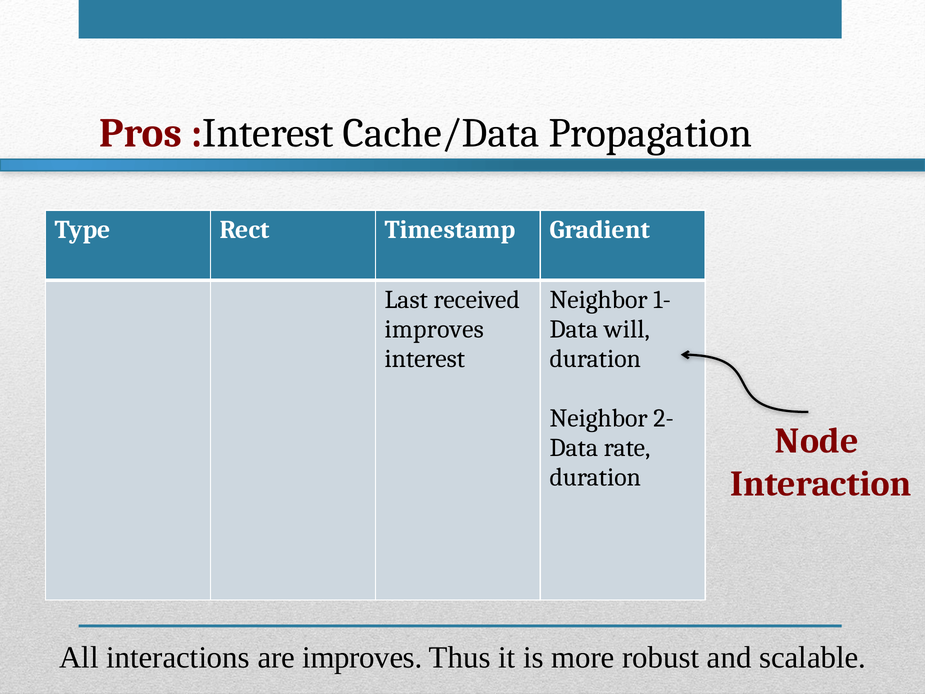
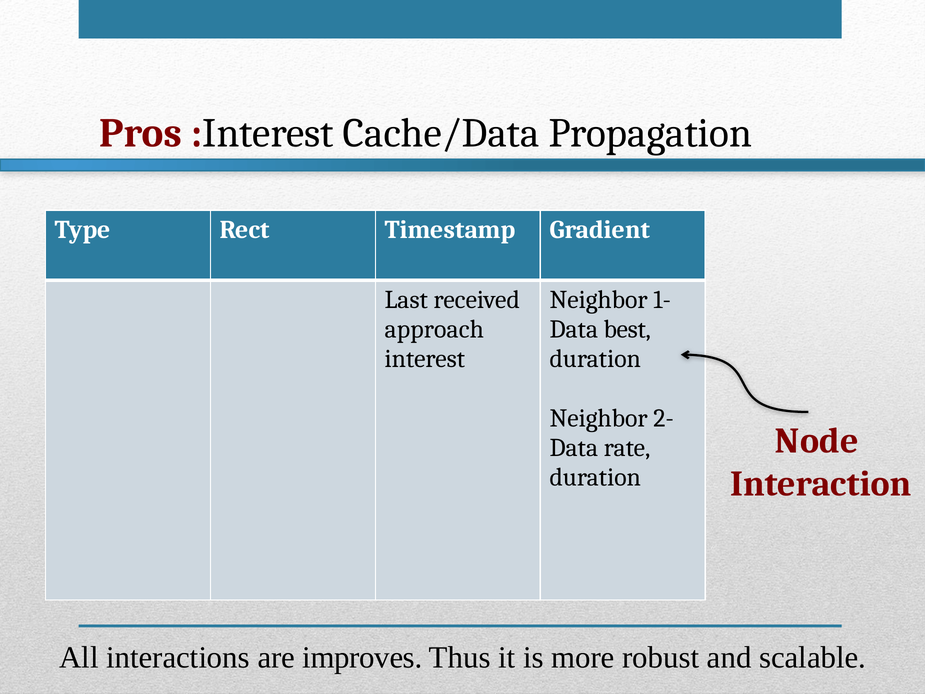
improves at (434, 329): improves -> approach
will: will -> best
